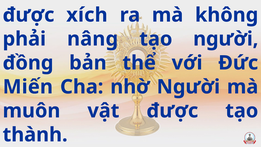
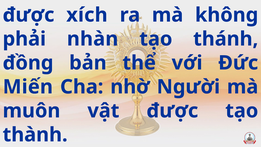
nâng: nâng -> nhàn
tạo người: người -> thánh
